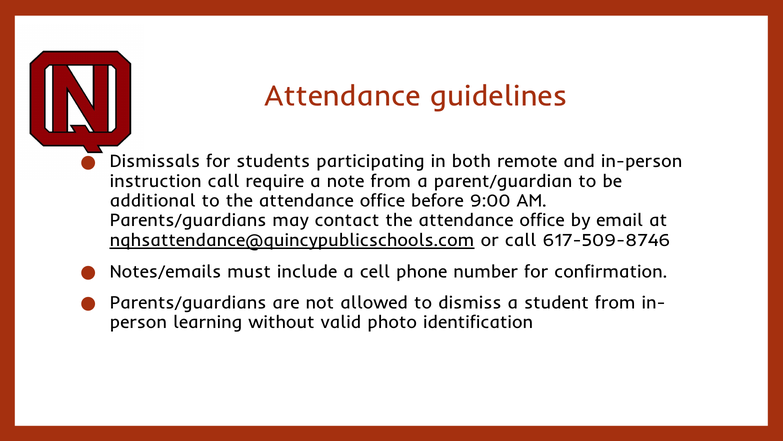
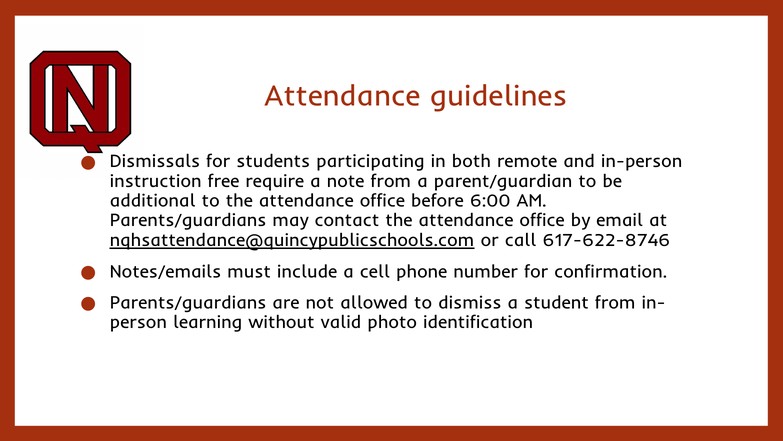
instruction call: call -> free
9:00: 9:00 -> 6:00
617-509-8746: 617-509-8746 -> 617-622-8746
